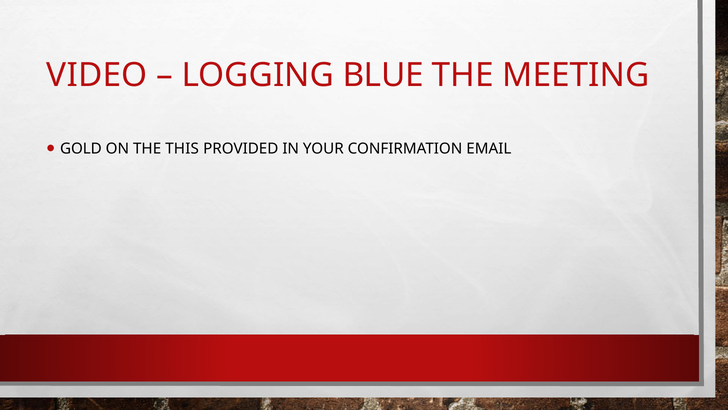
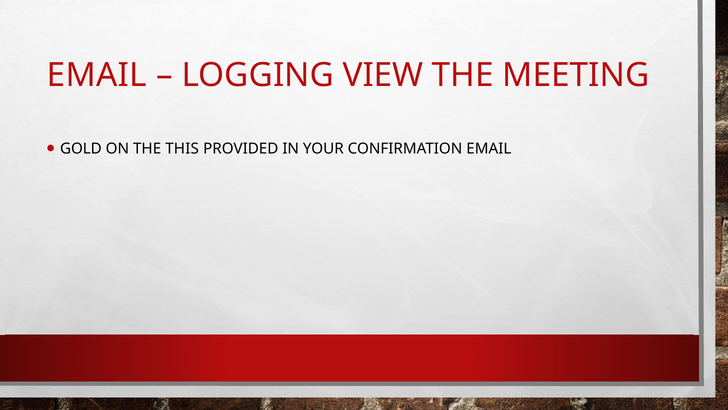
VIDEO at (97, 75): VIDEO -> EMAIL
BLUE: BLUE -> VIEW
